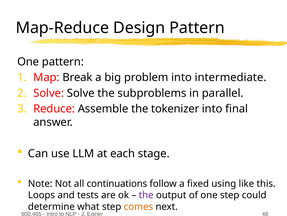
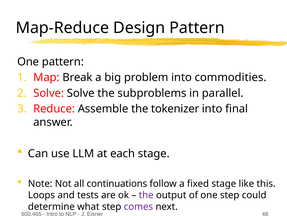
intermediate: intermediate -> commodities
fixed using: using -> stage
comes colour: orange -> purple
